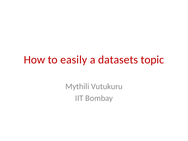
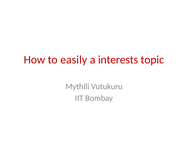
datasets: datasets -> interests
